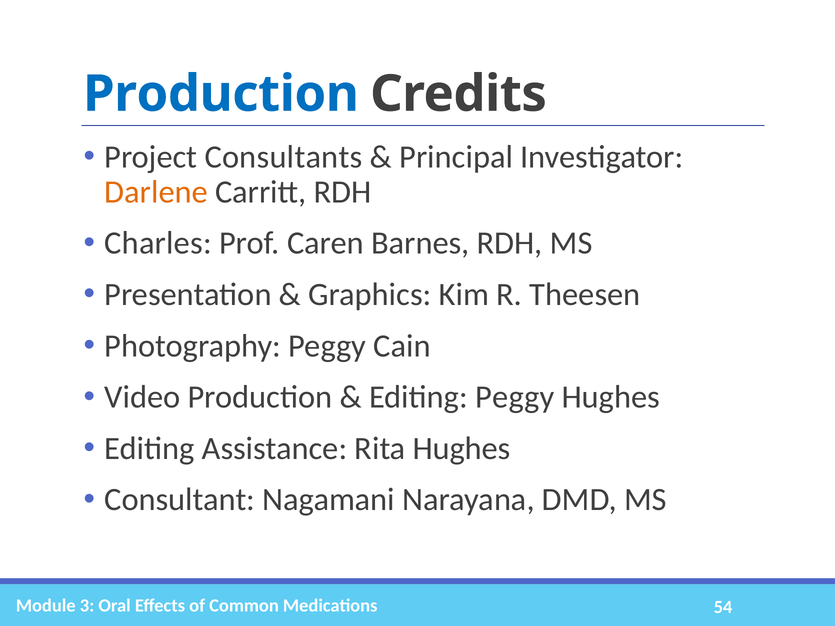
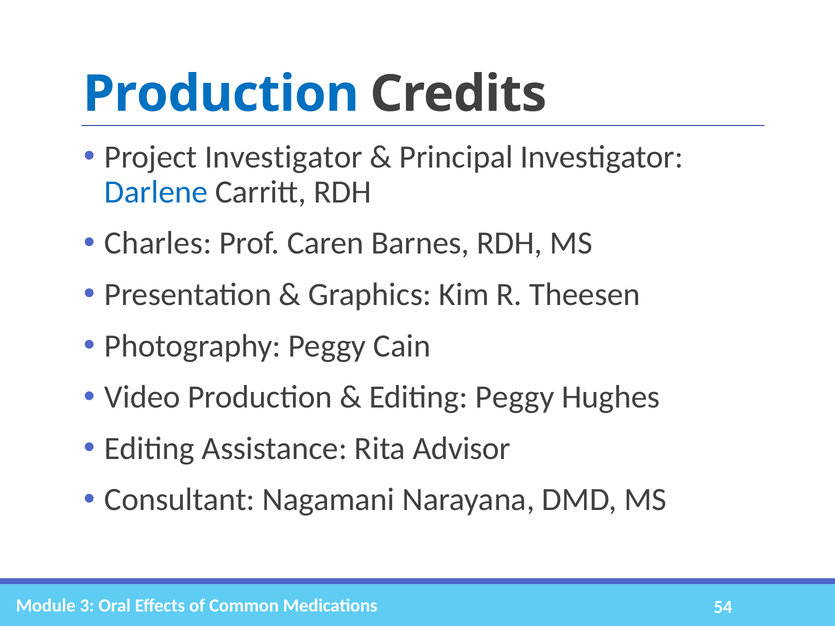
Project Consultants: Consultants -> Investigator
Darlene colour: orange -> blue
Rita Hughes: Hughes -> Advisor
